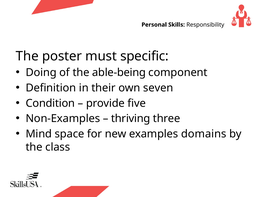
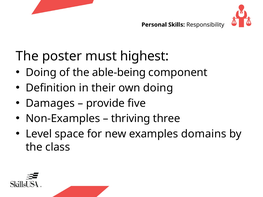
specific: specific -> highest
own seven: seven -> doing
Condition: Condition -> Damages
Mind: Mind -> Level
